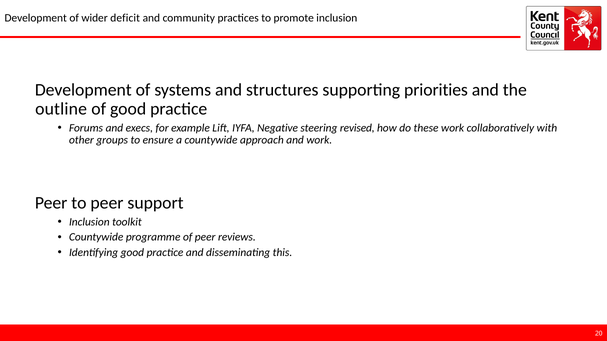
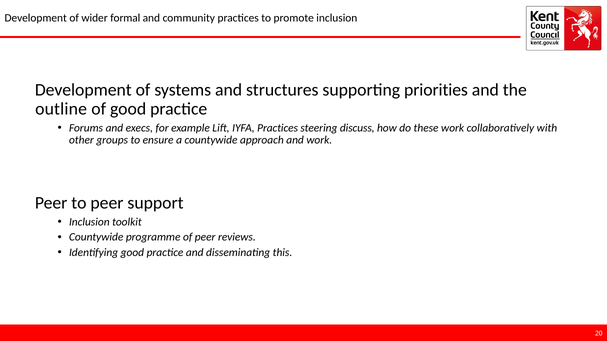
deficit: deficit -> formal
IYFA Negative: Negative -> Practices
revised: revised -> discuss
